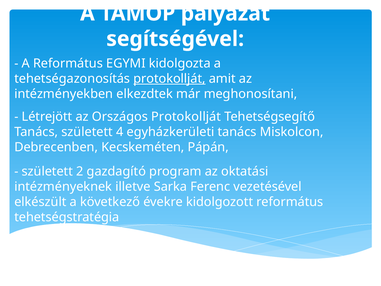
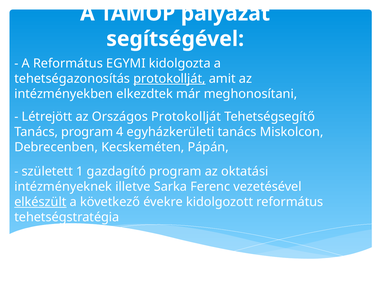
Tanács született: született -> program
2: 2 -> 1
elkészült underline: none -> present
